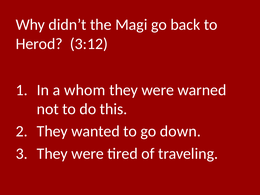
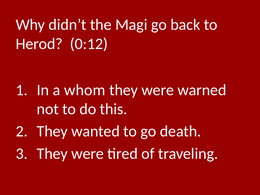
3:12: 3:12 -> 0:12
down: down -> death
